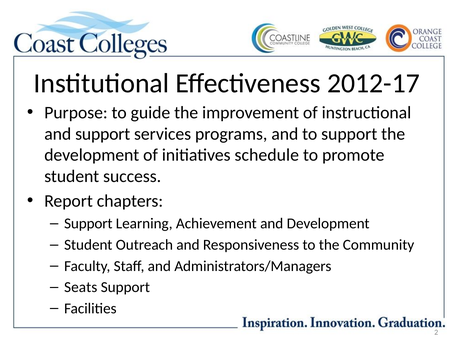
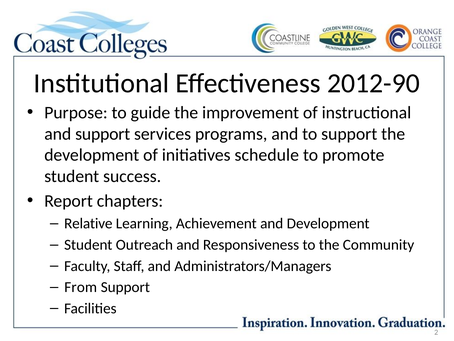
2012-17: 2012-17 -> 2012-90
Support at (88, 223): Support -> Relative
Seats: Seats -> From
